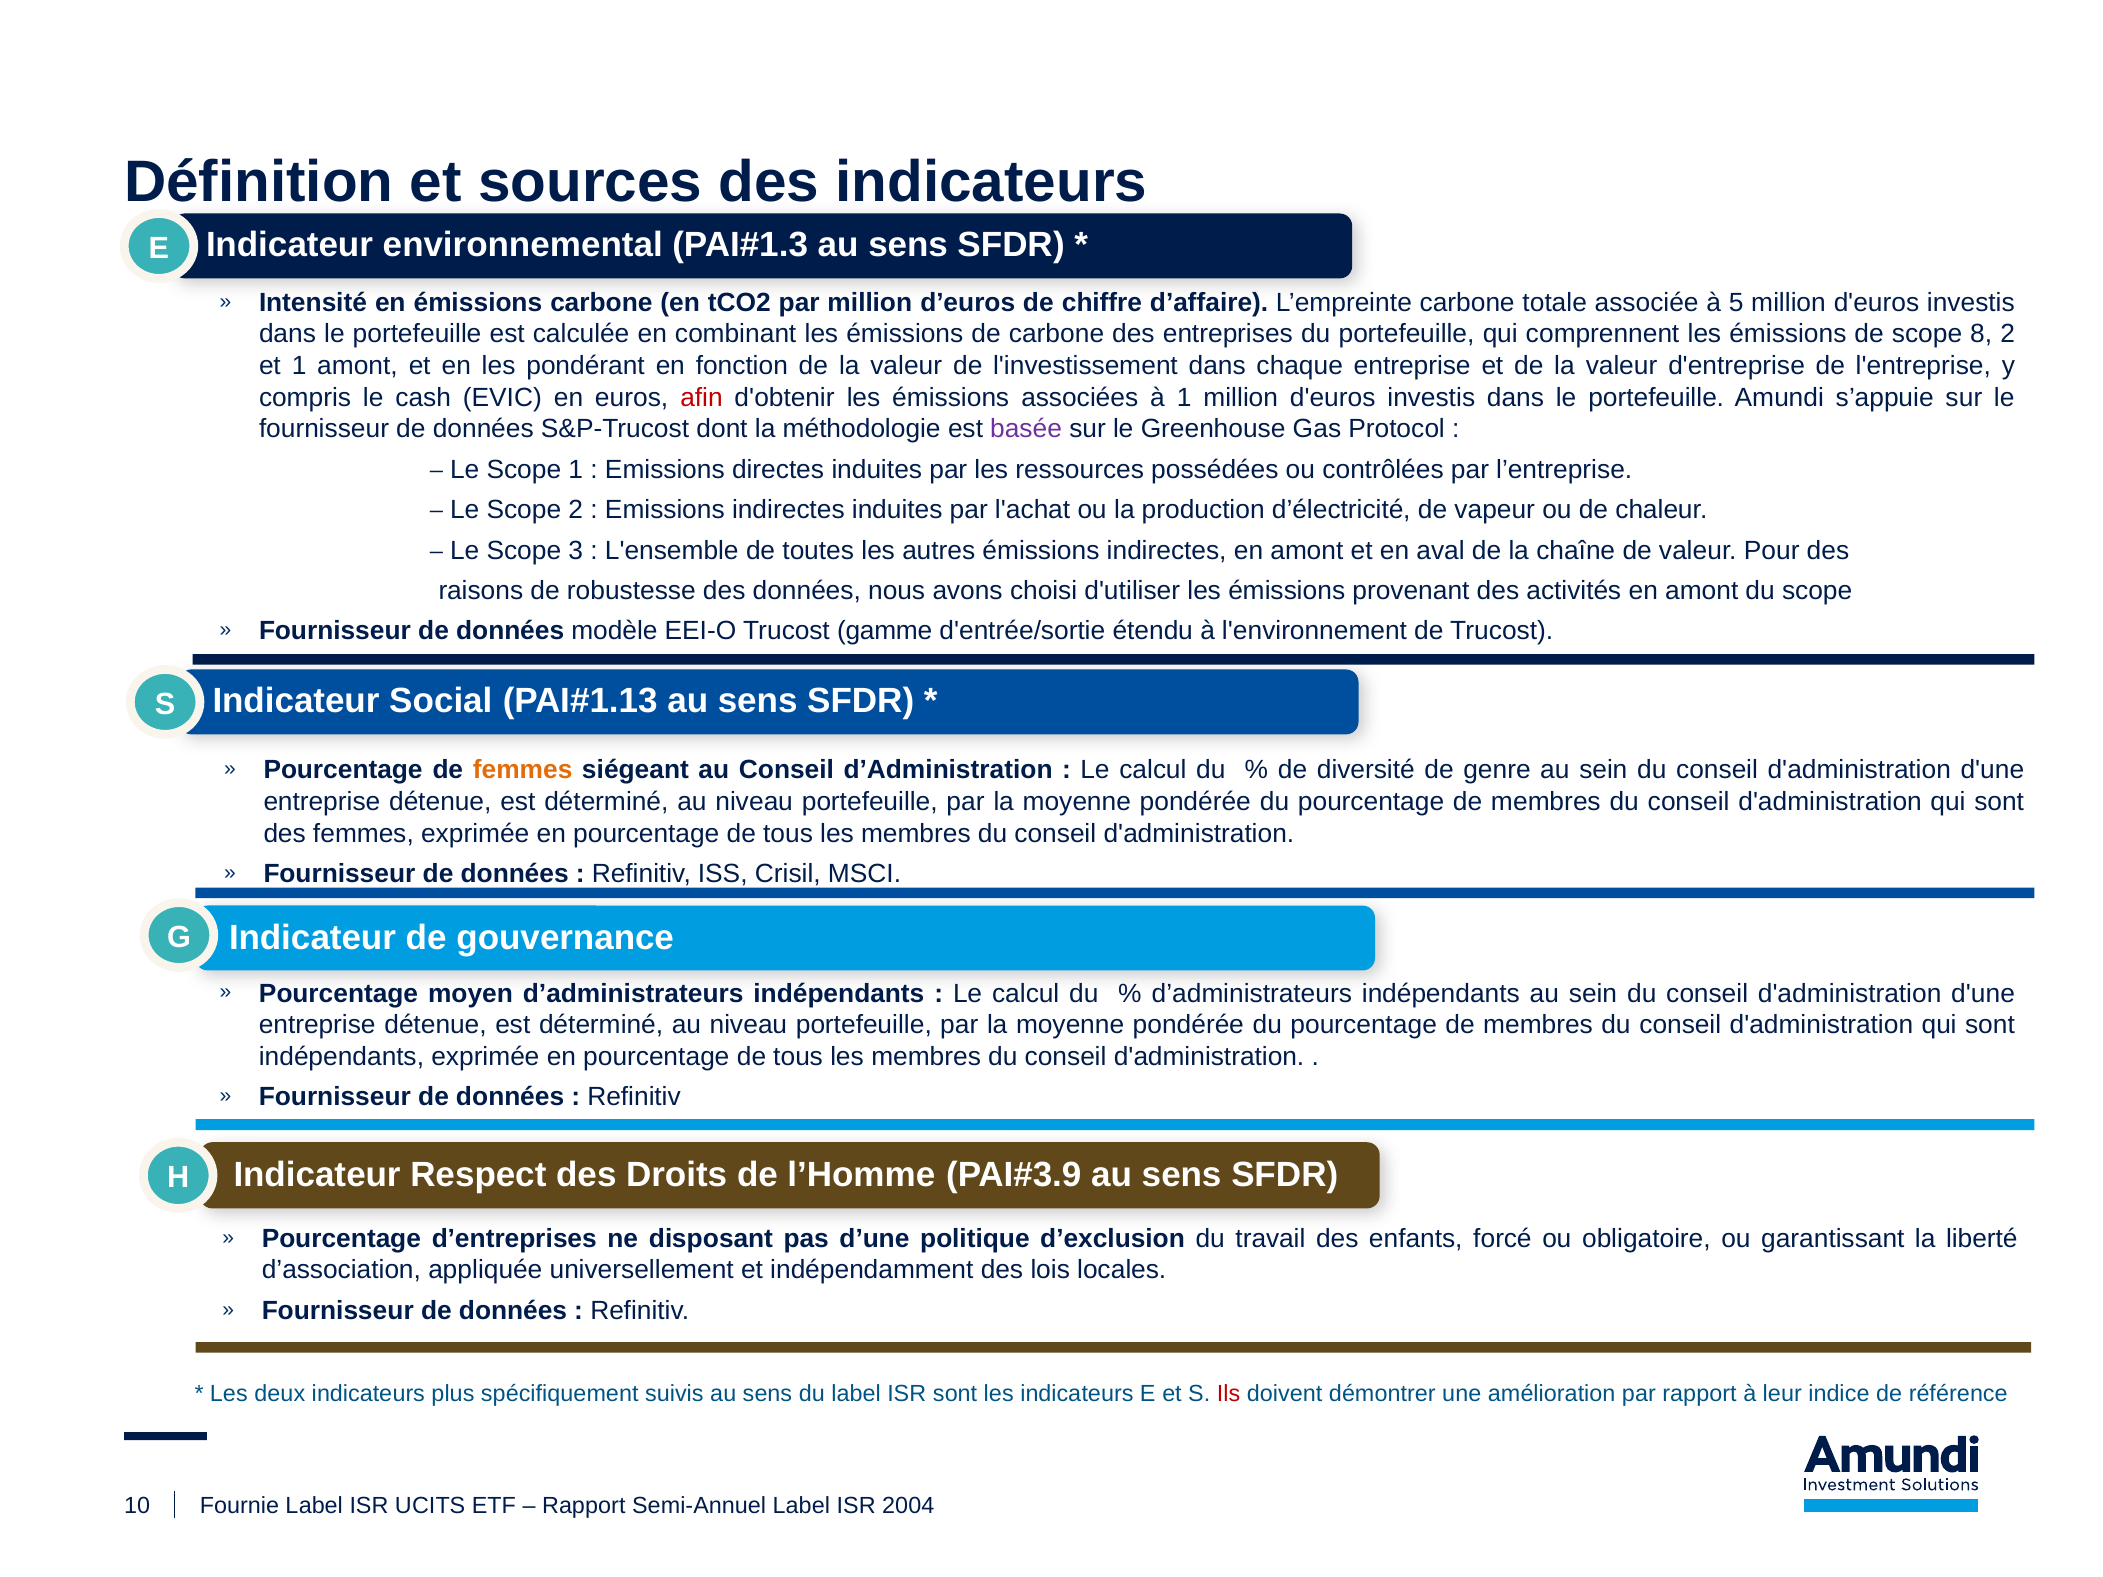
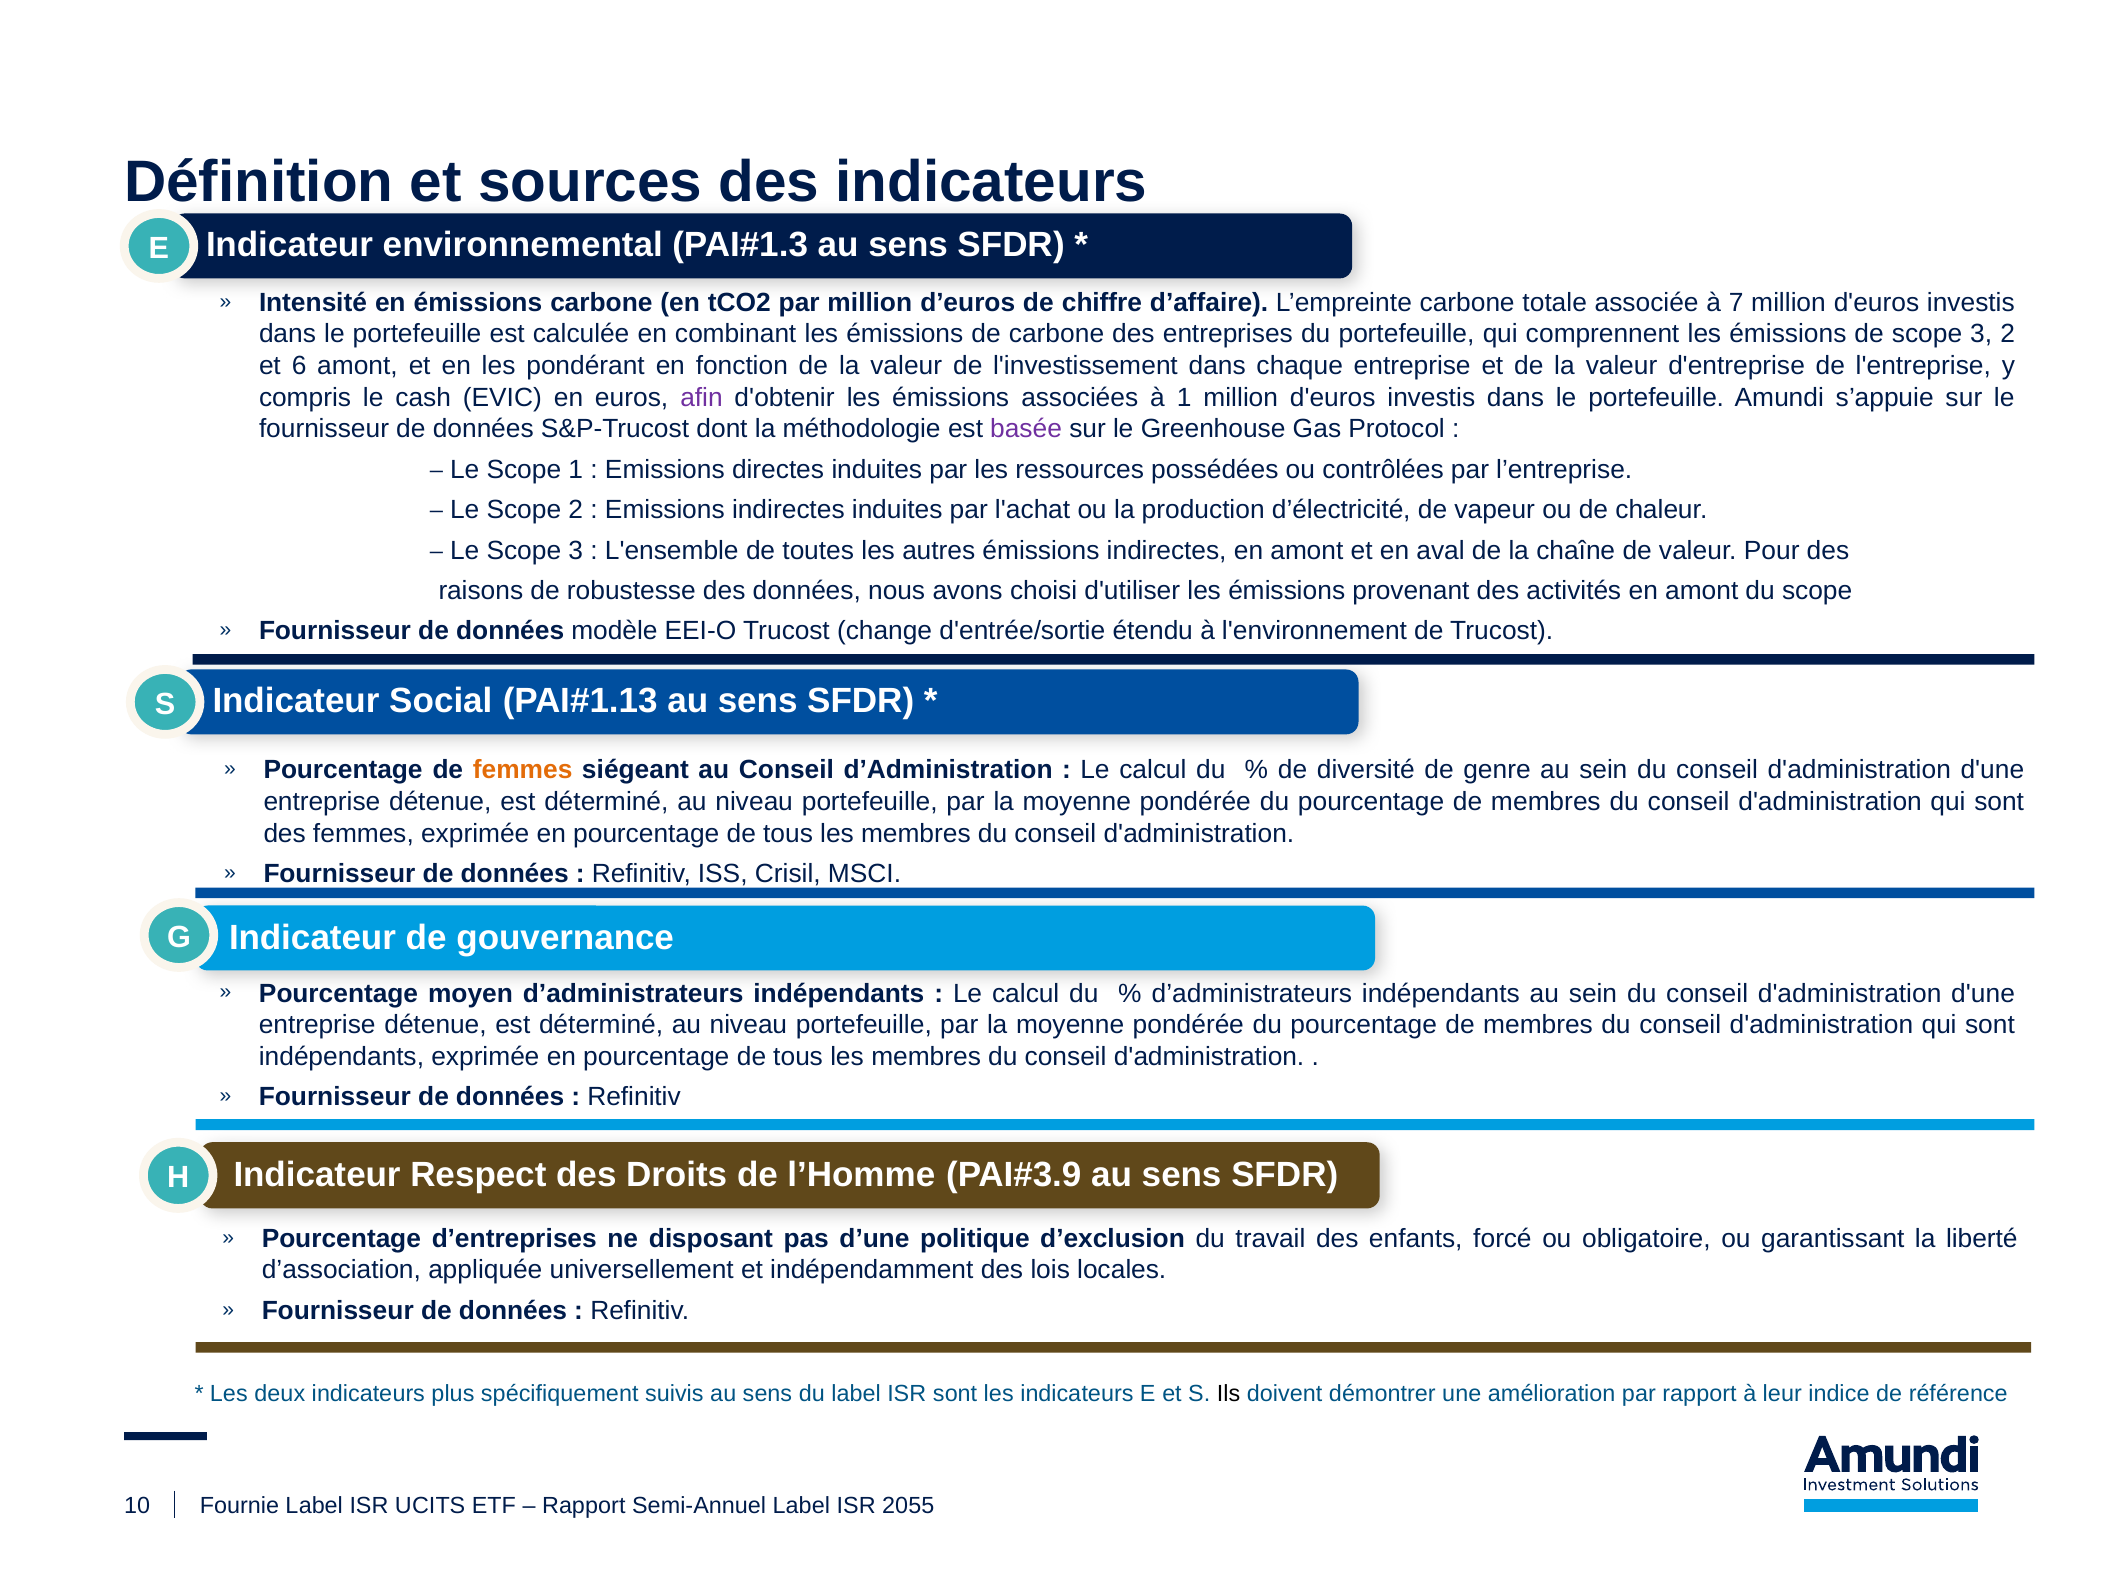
5: 5 -> 7
de scope 8: 8 -> 3
et 1: 1 -> 6
afin colour: red -> purple
gamme: gamme -> change
Ils colour: red -> black
2004: 2004 -> 2055
